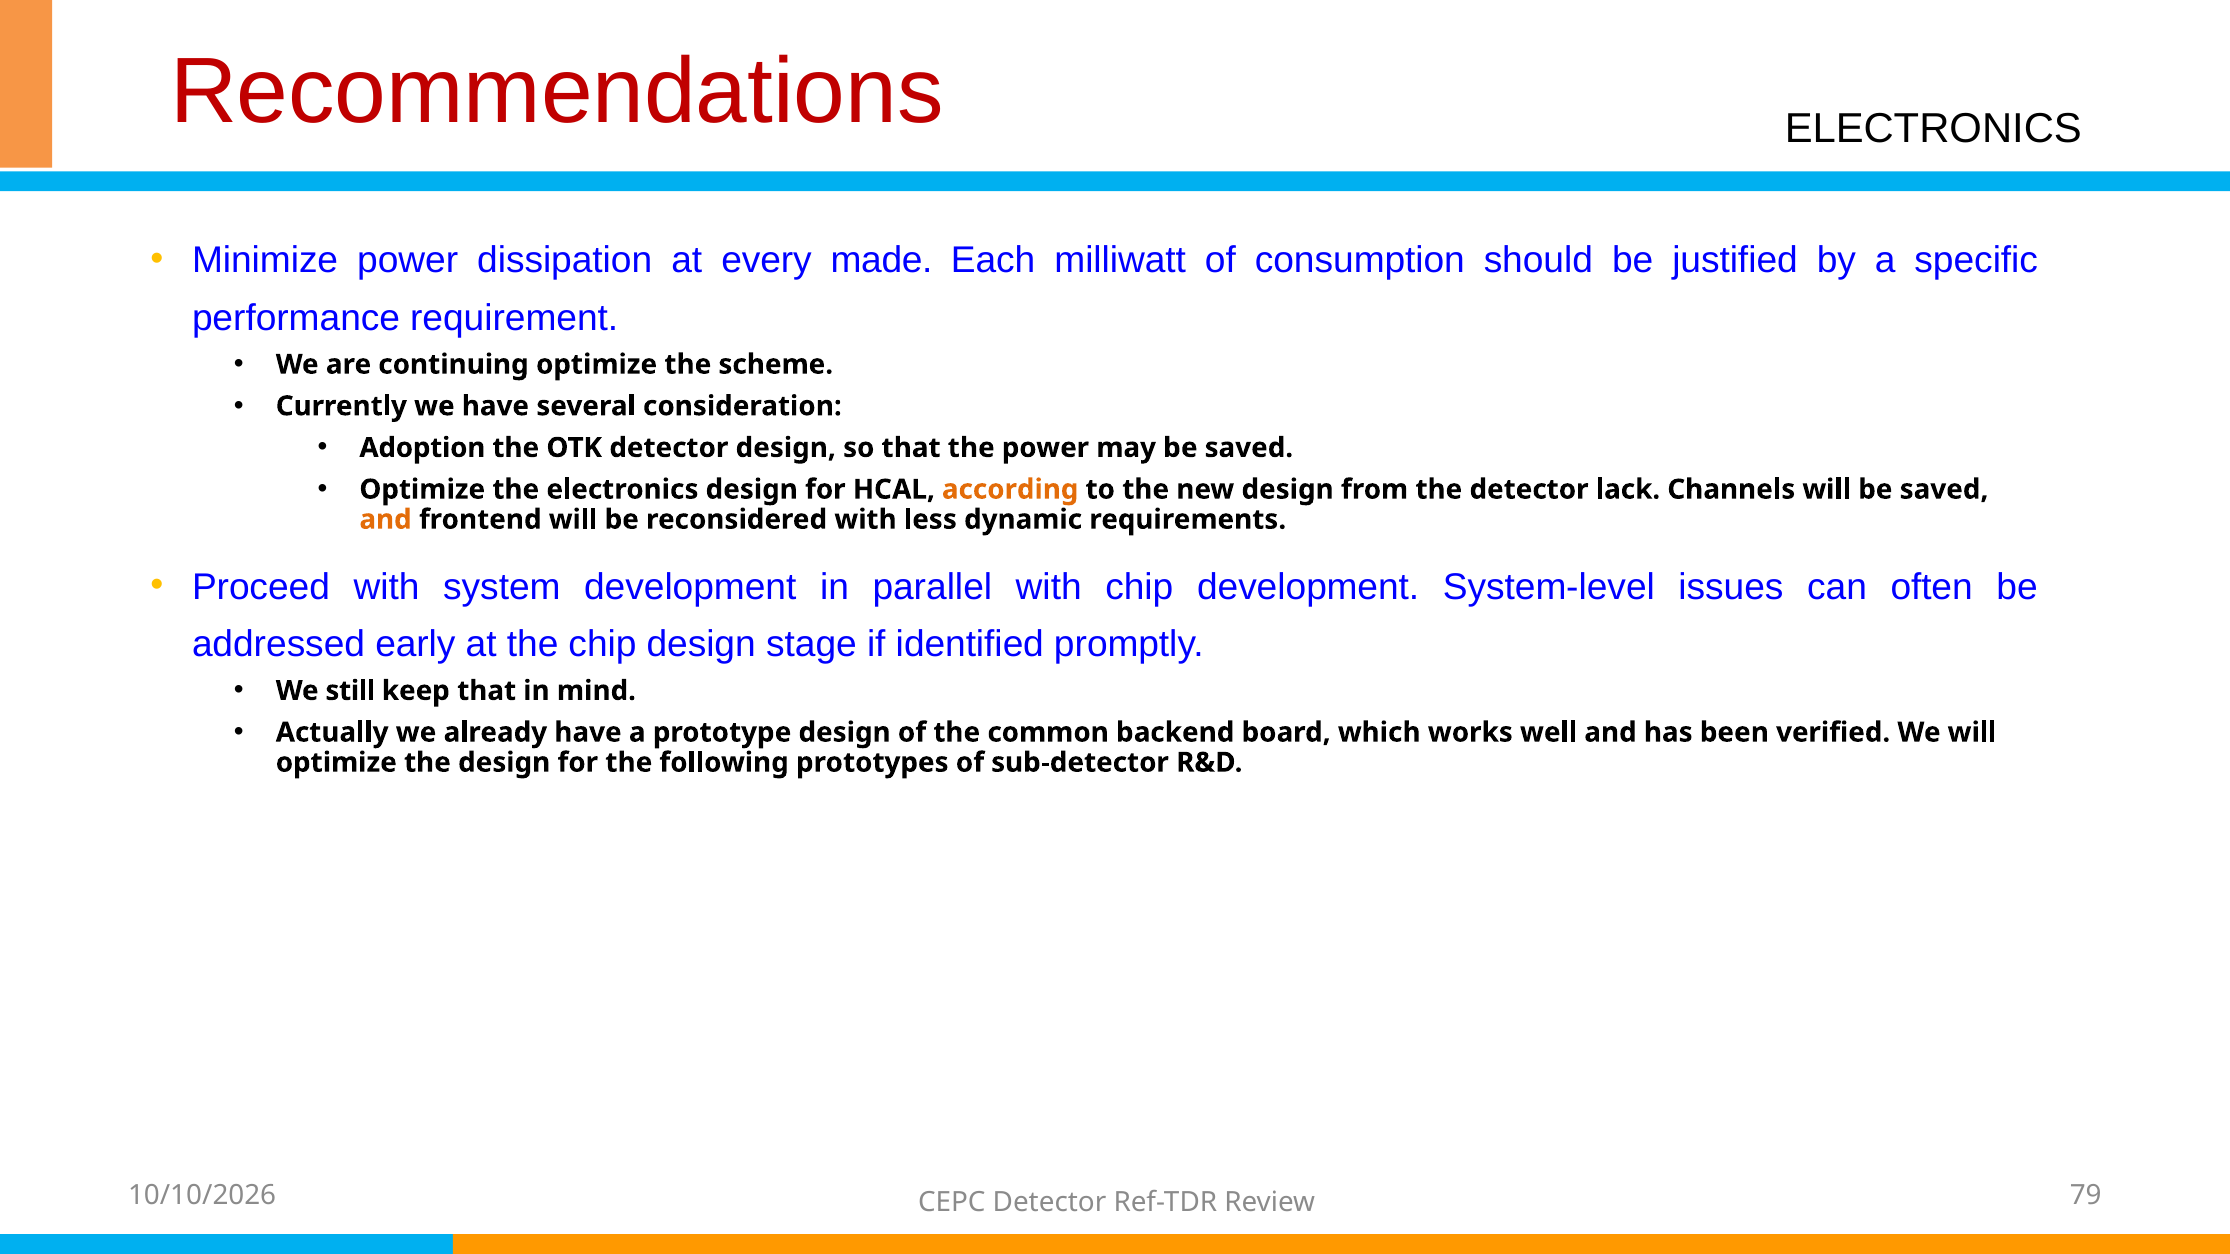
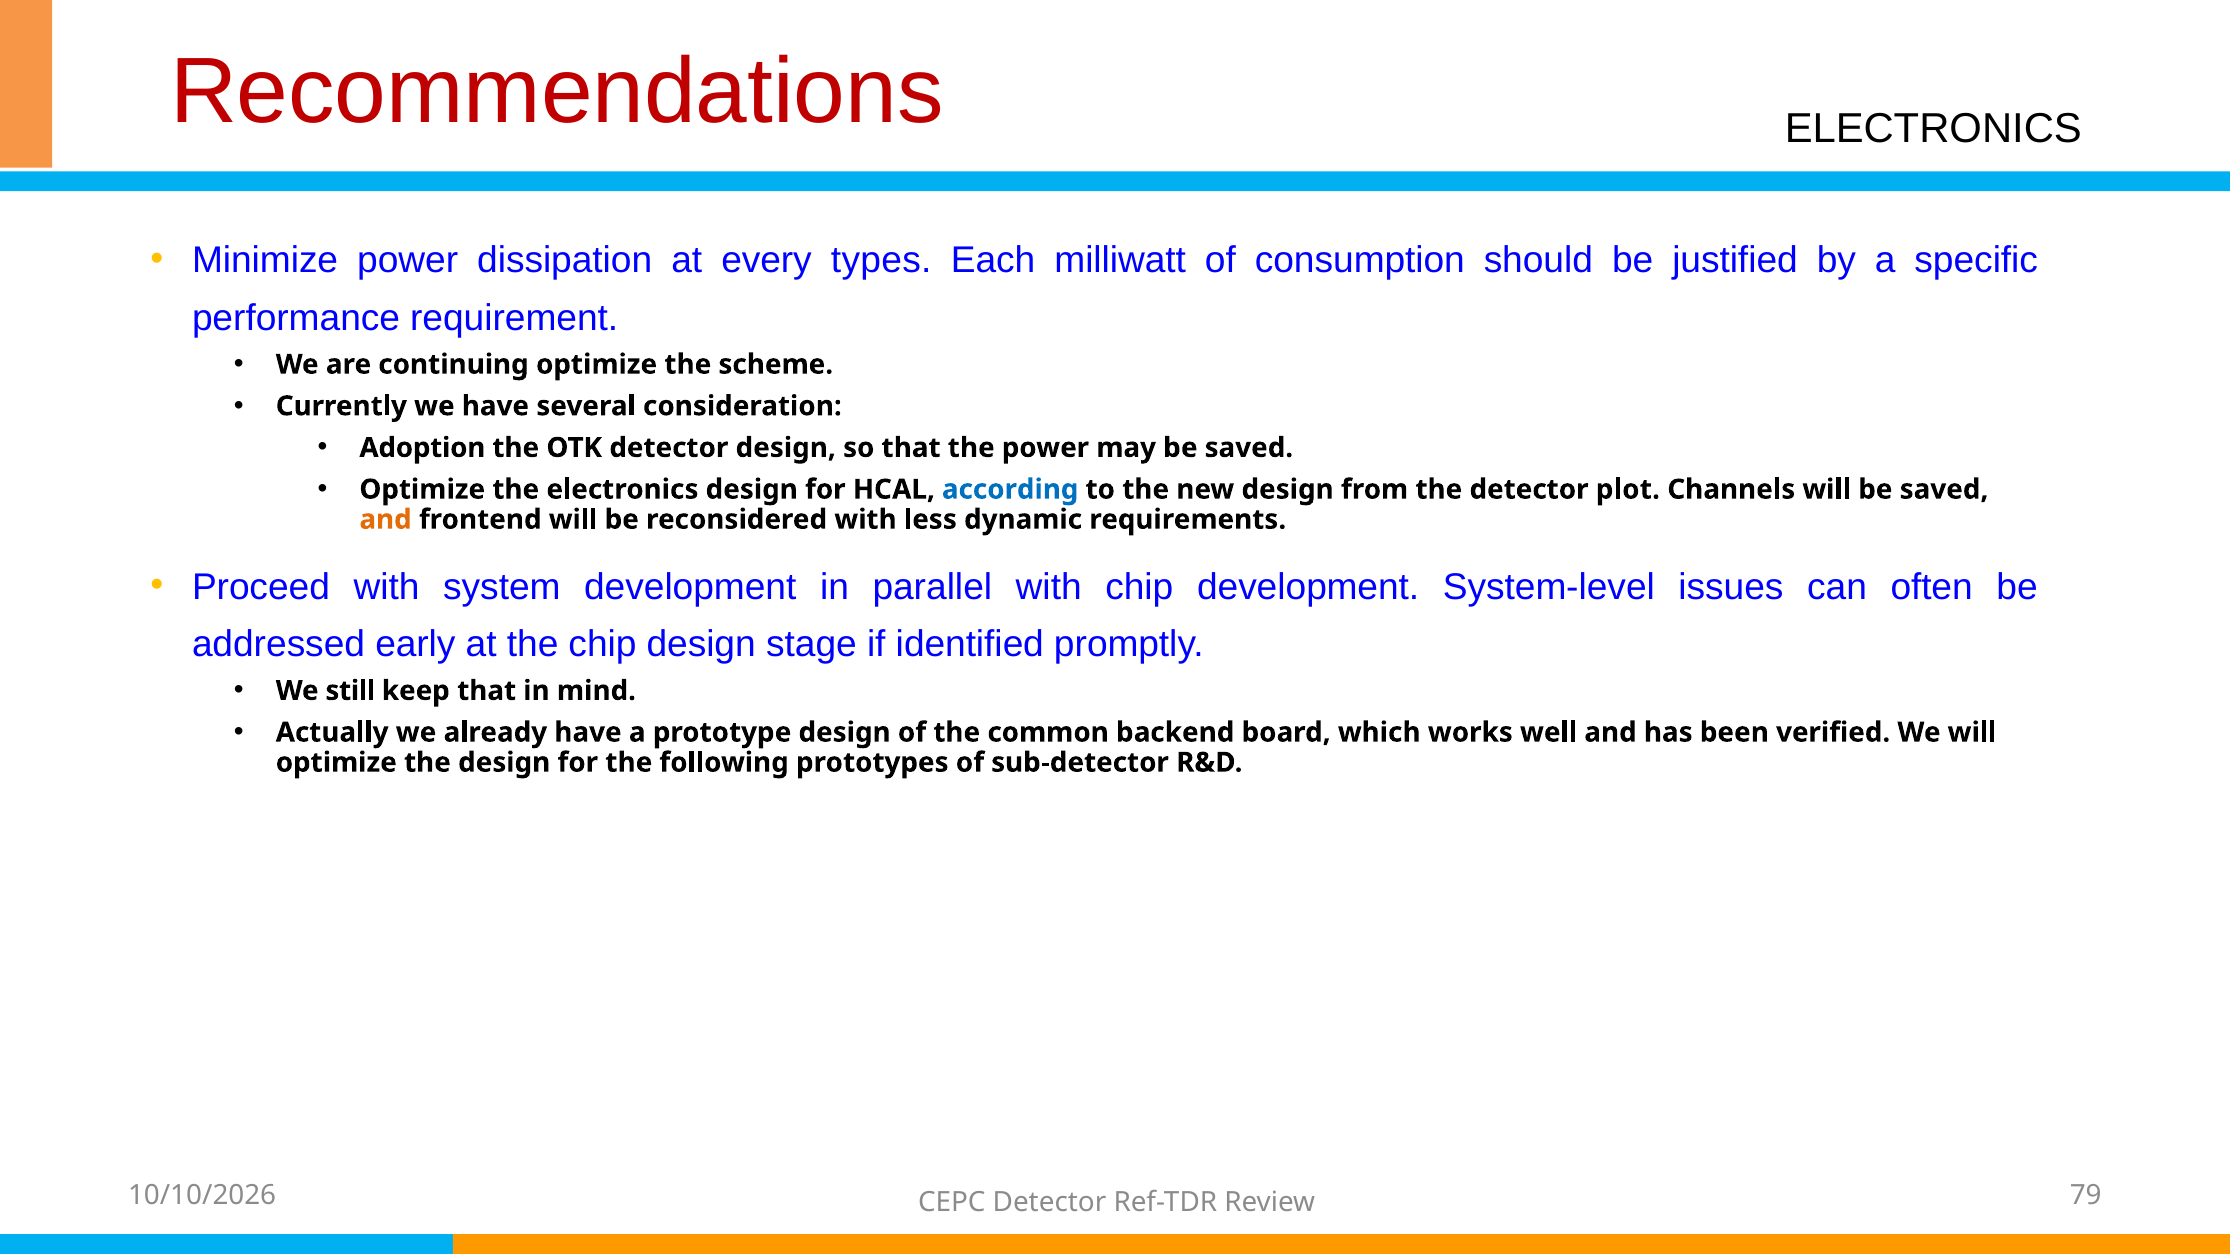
made: made -> types
according colour: orange -> blue
lack: lack -> plot
